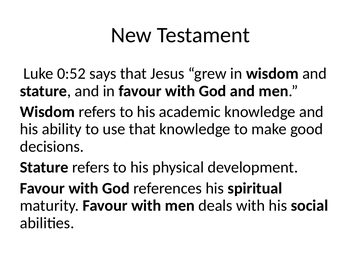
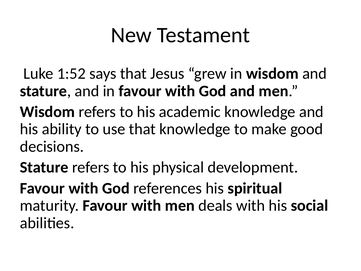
0:52: 0:52 -> 1:52
